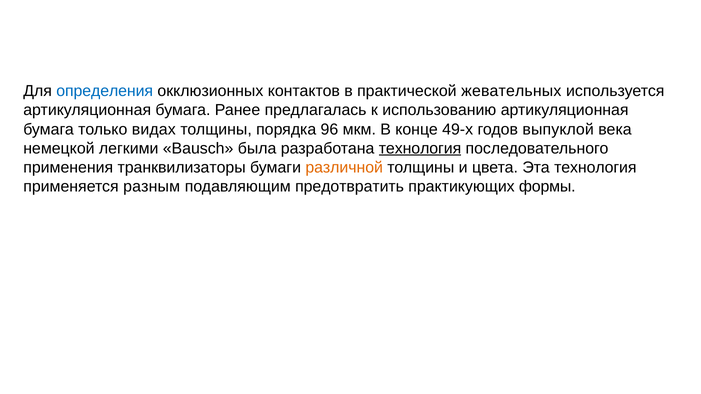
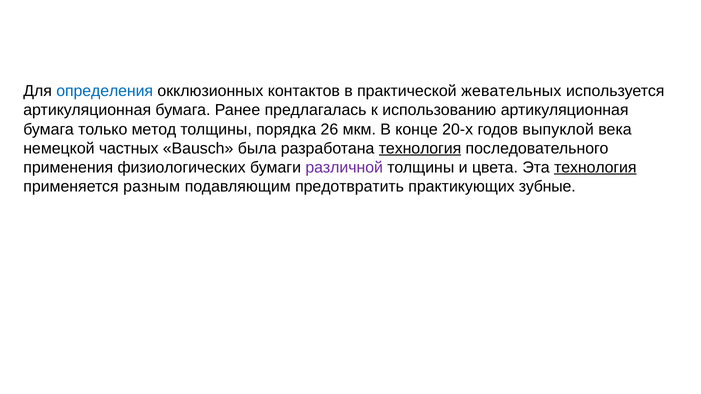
видах: видах -> метод
96: 96 -> 26
49-х: 49-х -> 20-х
легкими: легкими -> частных
транквилизаторы: транквилизаторы -> физиологических
различной colour: orange -> purple
технология at (595, 168) underline: none -> present
формы: формы -> зубные
